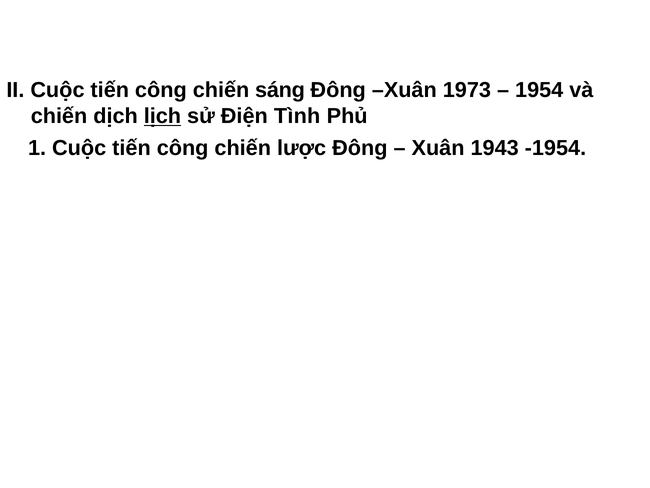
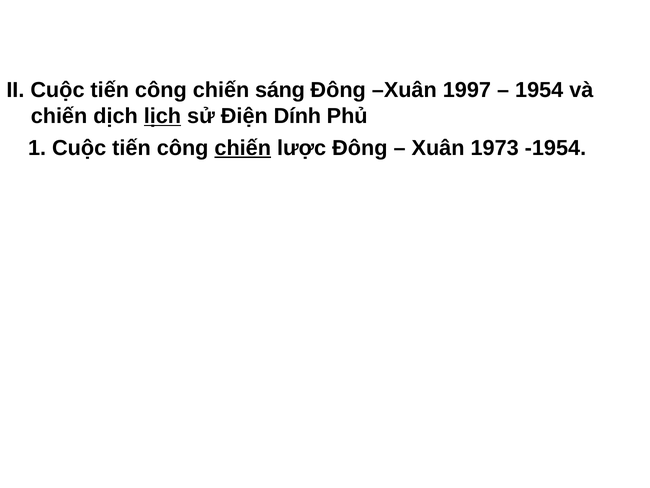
1973: 1973 -> 1997
Tình: Tình -> Dính
chiến at (243, 148) underline: none -> present
1943: 1943 -> 1973
